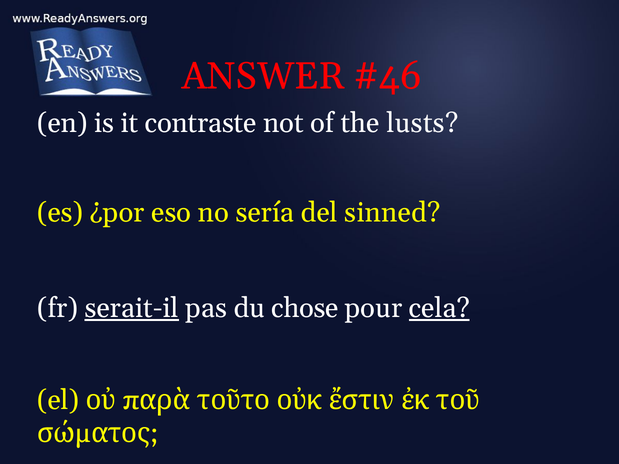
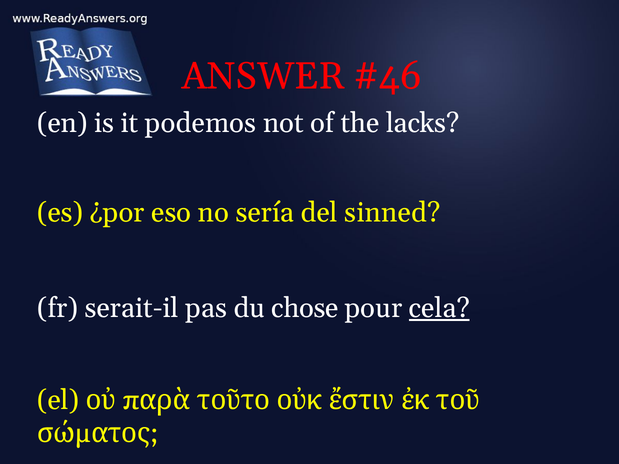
contraste: contraste -> podemos
lusts: lusts -> lacks
serait-il underline: present -> none
